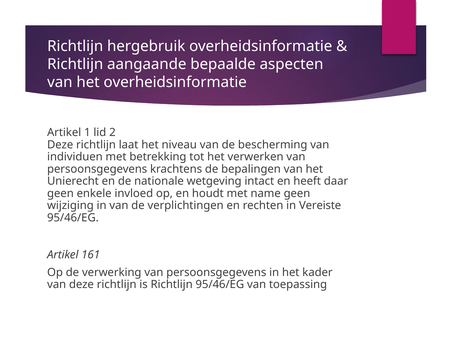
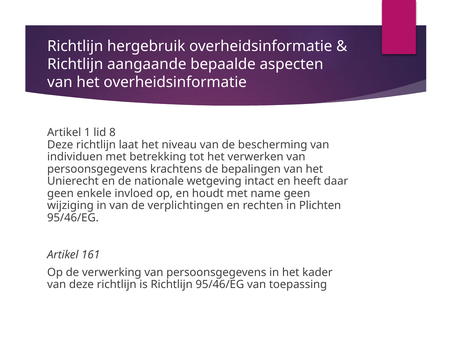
2: 2 -> 8
Vereiste: Vereiste -> Plichten
